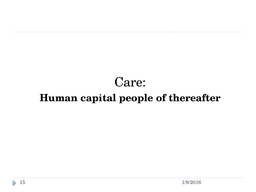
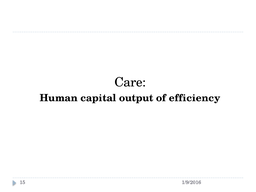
people: people -> output
thereafter: thereafter -> efficiency
